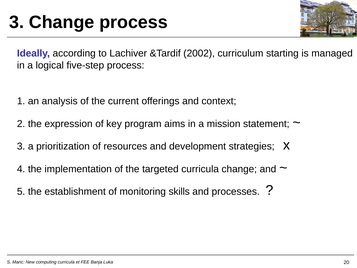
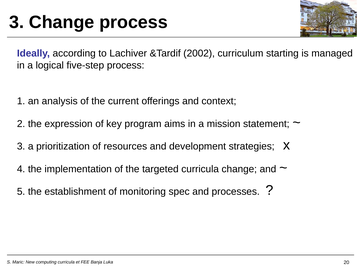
skills: skills -> spec
